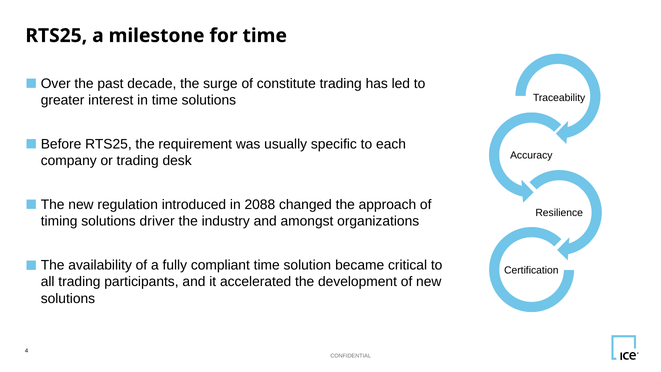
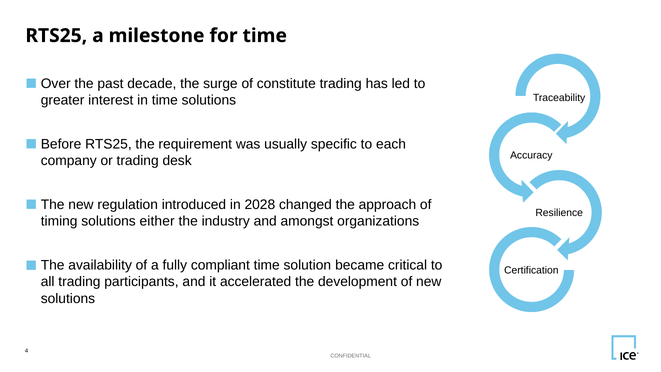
2088: 2088 -> 2028
solutions driver: driver -> either
